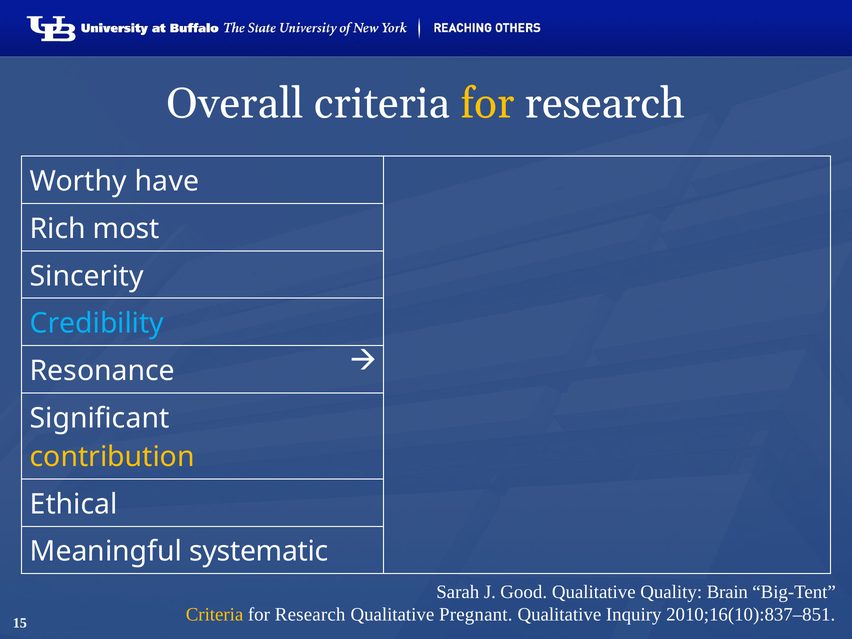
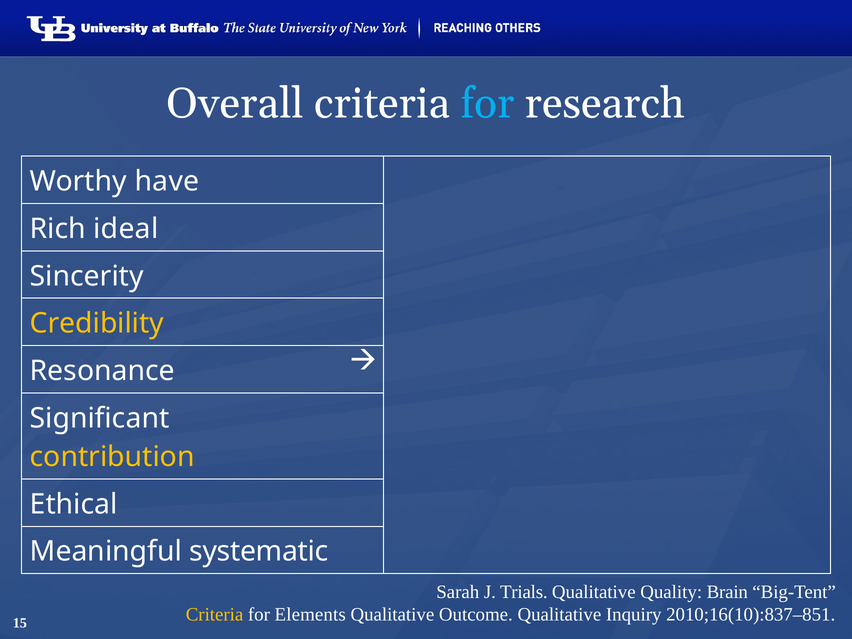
for at (488, 104) colour: yellow -> light blue
most: most -> ideal
Credibility colour: light blue -> yellow
Good: Good -> Trials
Research at (310, 615): Research -> Elements
Pregnant: Pregnant -> Outcome
